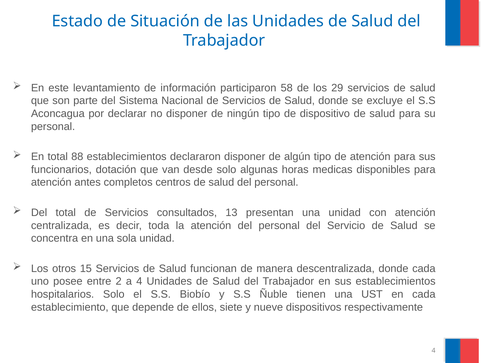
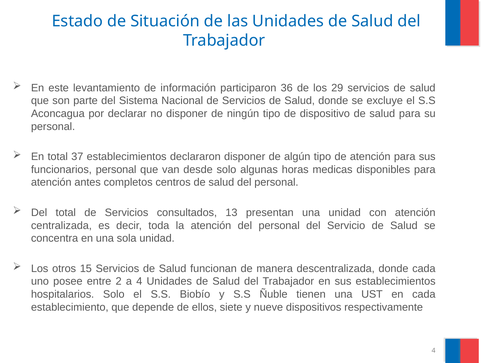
58: 58 -> 36
88: 88 -> 37
funcionarios dotación: dotación -> personal
